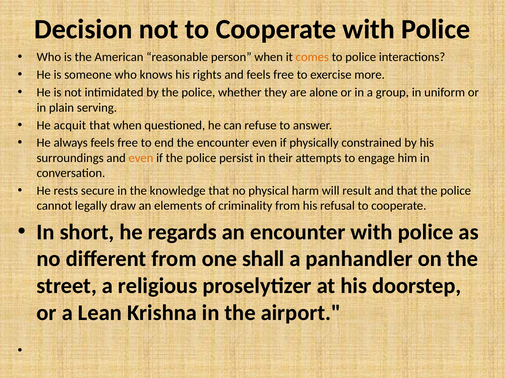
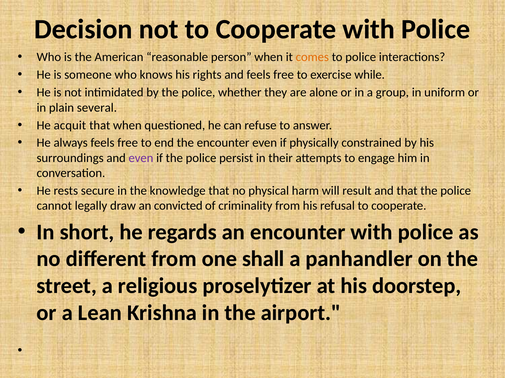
more: more -> while
serving: serving -> several
even at (141, 158) colour: orange -> purple
elements: elements -> convicted
